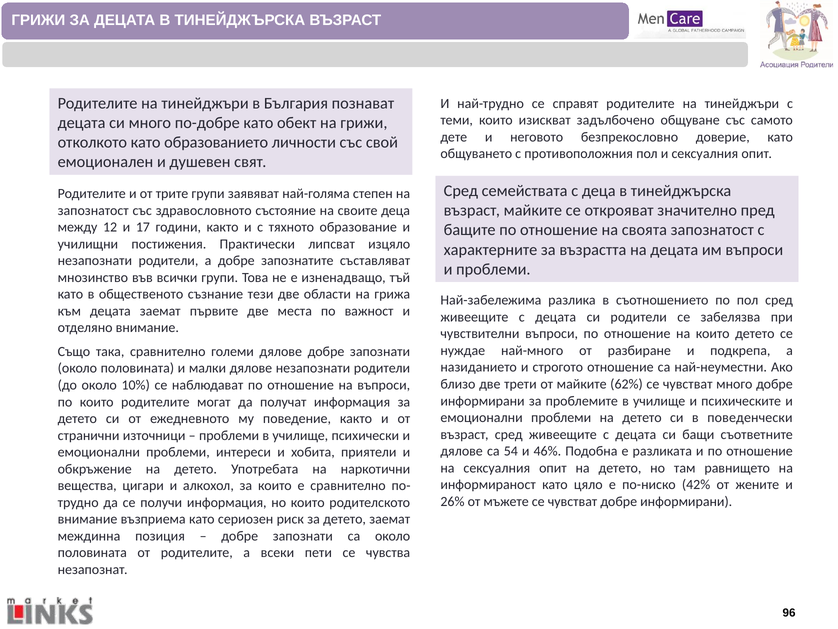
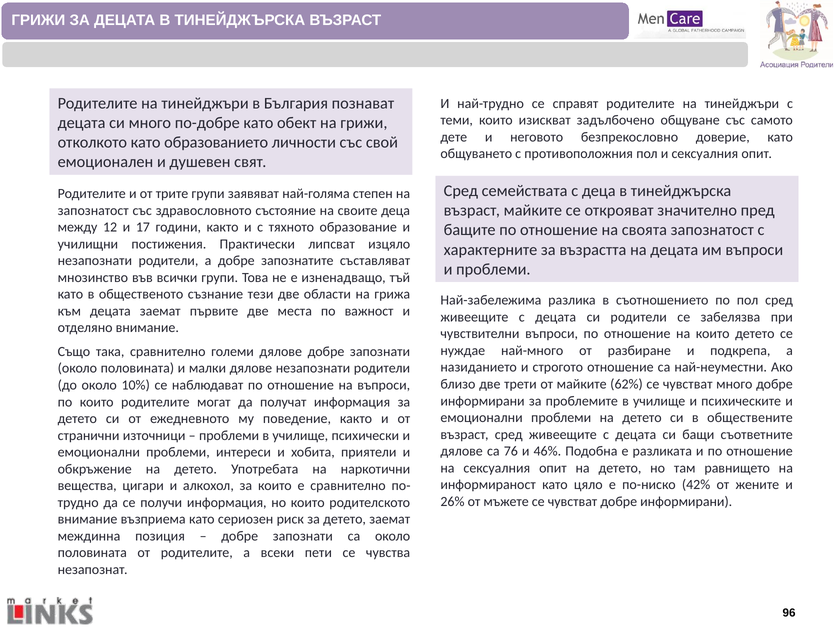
поведенчески: поведенчески -> обществените
54: 54 -> 76
